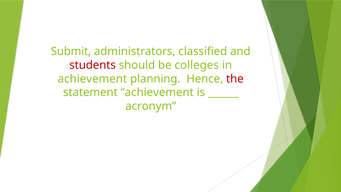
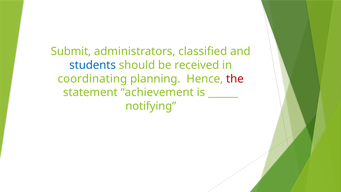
students colour: red -> blue
colleges: colleges -> received
achievement at (92, 79): achievement -> coordinating
acronym: acronym -> notifying
